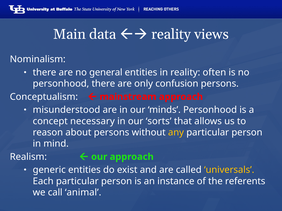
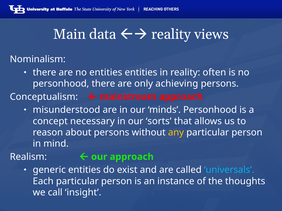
no general: general -> entities
confusion: confusion -> achieving
universals colour: yellow -> light blue
referents: referents -> thoughts
animal: animal -> insight
